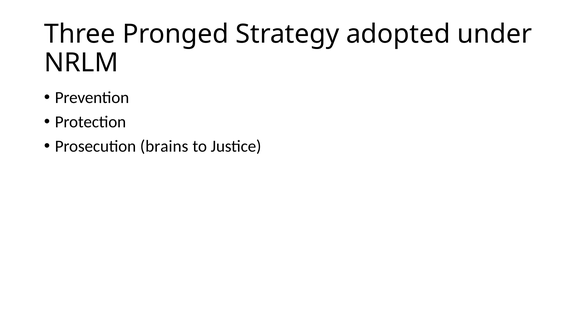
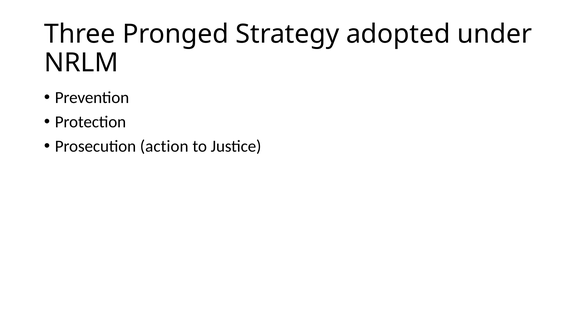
brains: brains -> action
